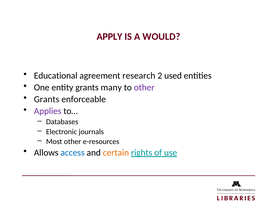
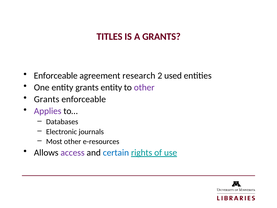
APPLY: APPLY -> TITLES
A WOULD: WOULD -> GRANTS
Educational at (56, 76): Educational -> Enforceable
grants many: many -> entity
access colour: blue -> purple
certain colour: orange -> blue
